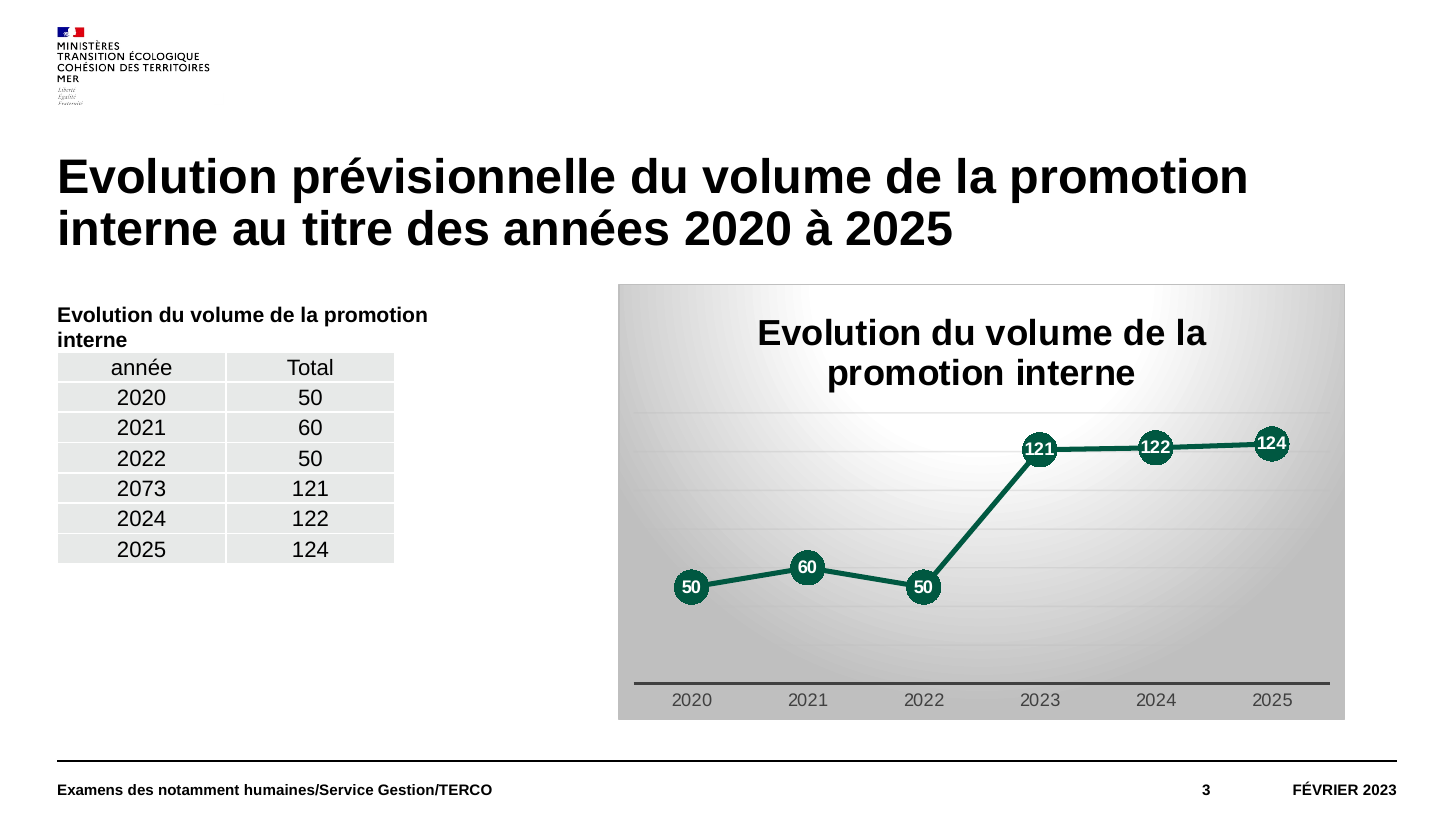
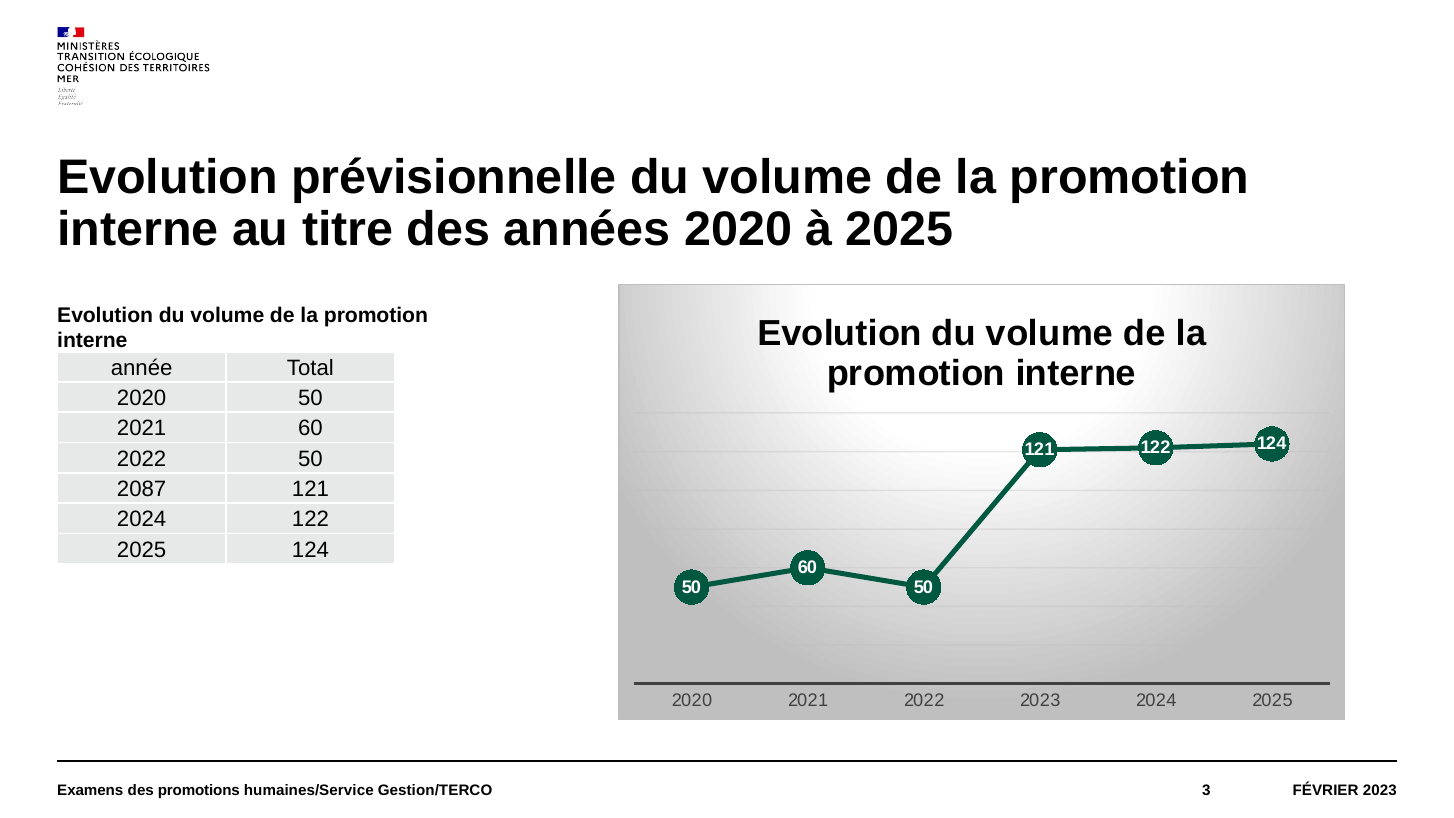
2073: 2073 -> 2087
notamment: notamment -> promotions
